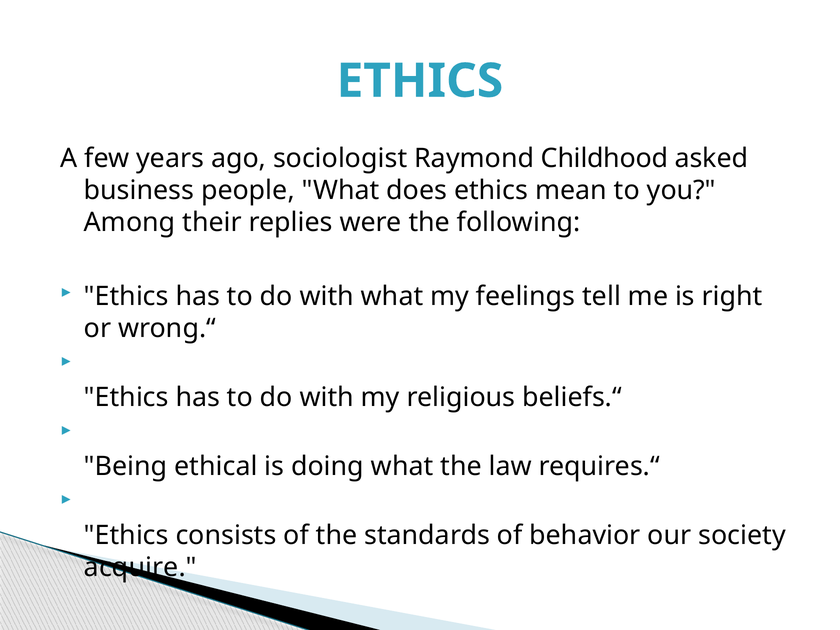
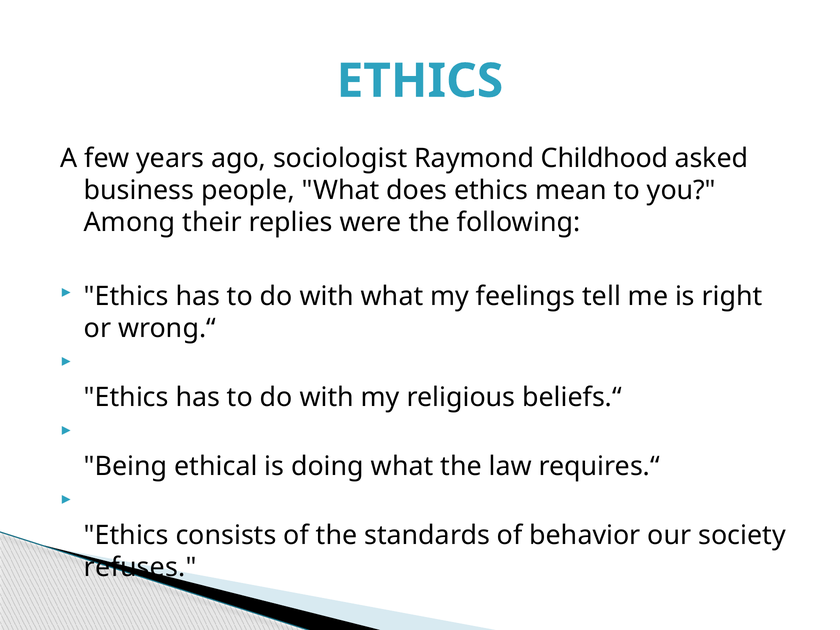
acquire: acquire -> refuses
